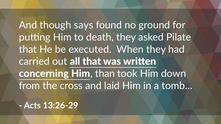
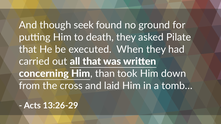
says: says -> seek
